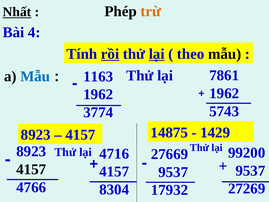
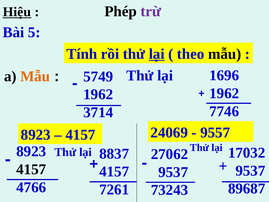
Nhất: Nhất -> Hiệu
trừ colour: orange -> purple
4: 4 -> 5
rồi underline: present -> none
7861: 7861 -> 1696
Mẫu at (35, 76) colour: blue -> orange
1163: 1163 -> 5749
5743: 5743 -> 7746
3774: 3774 -> 3714
14875: 14875 -> 24069
1429: 1429 -> 9557
99200: 99200 -> 17032
4716: 4716 -> 8837
27669: 27669 -> 27062
27269: 27269 -> 89687
8304: 8304 -> 7261
17932: 17932 -> 73243
